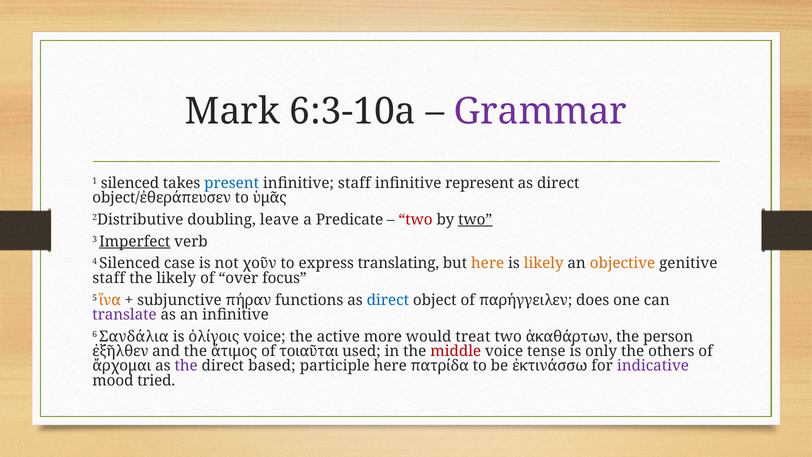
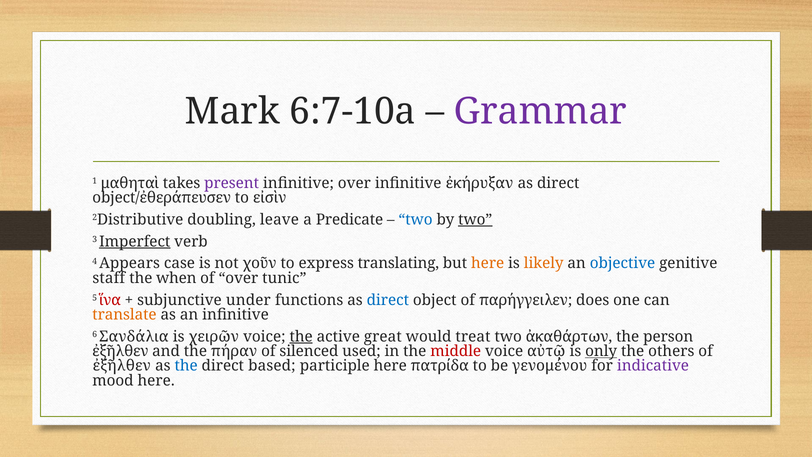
6:3-10a: 6:3-10a -> 6:7-10a
1 silenced: silenced -> μαθηταὶ
present colour: blue -> purple
infinitive staff: staff -> over
represent: represent -> ἐκήρυξαν
ὑμᾶς: ὑμᾶς -> εἰσὶν
two at (416, 219) colour: red -> blue
4 Silenced: Silenced -> Appears
objective colour: orange -> blue
the likely: likely -> when
focus: focus -> tunic
ἵνα colour: orange -> red
πήραν: πήραν -> under
translate colour: purple -> orange
ὀλίγοις: ὀλίγοις -> χειρῶν
the at (301, 336) underline: none -> present
more: more -> great
ἄτιμος: ἄτιμος -> πήραν
τοιαῦται: τοιαῦται -> silenced
tense: tense -> αὐτῷ
only underline: none -> present
ἄρχομαι at (122, 366): ἄρχομαι -> ἐξῆλθεν
the at (186, 366) colour: purple -> blue
ἐκτινάσσω: ἐκτινάσσω -> γενομένου
mood tried: tried -> here
